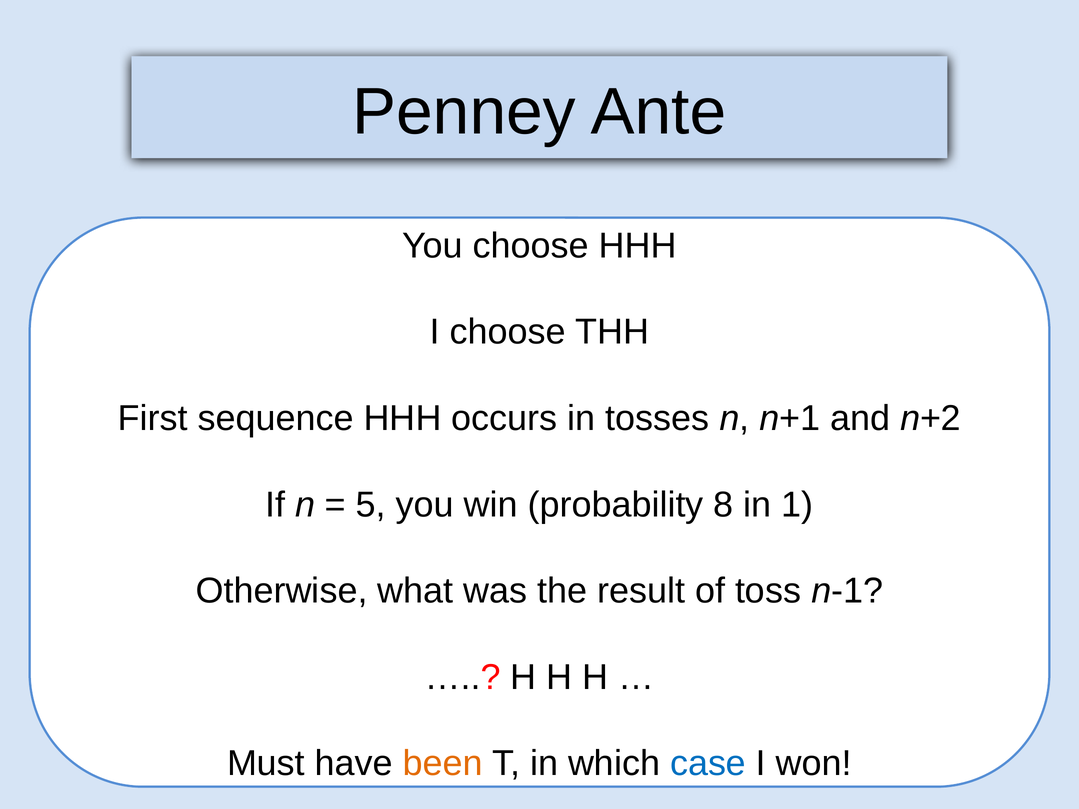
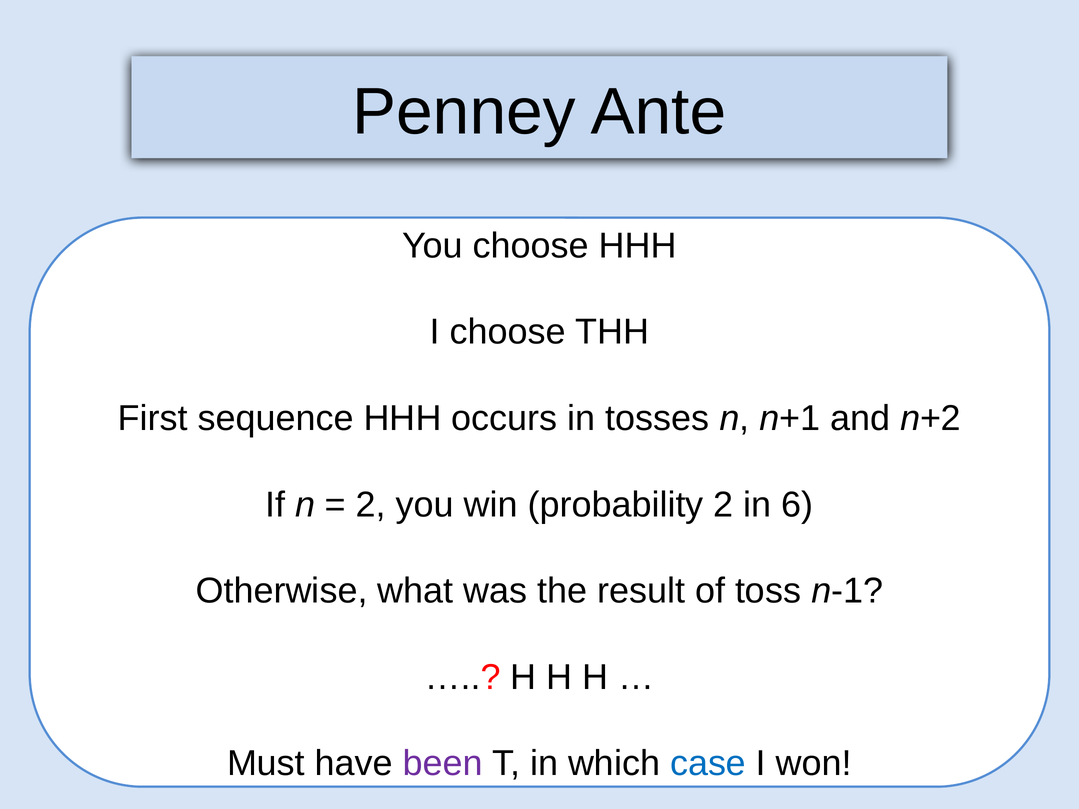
5 at (371, 505): 5 -> 2
probability 8: 8 -> 2
1: 1 -> 6
been colour: orange -> purple
